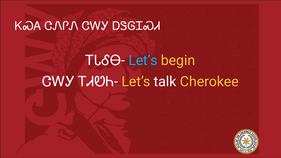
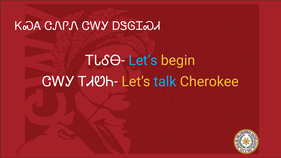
talk colour: white -> light blue
